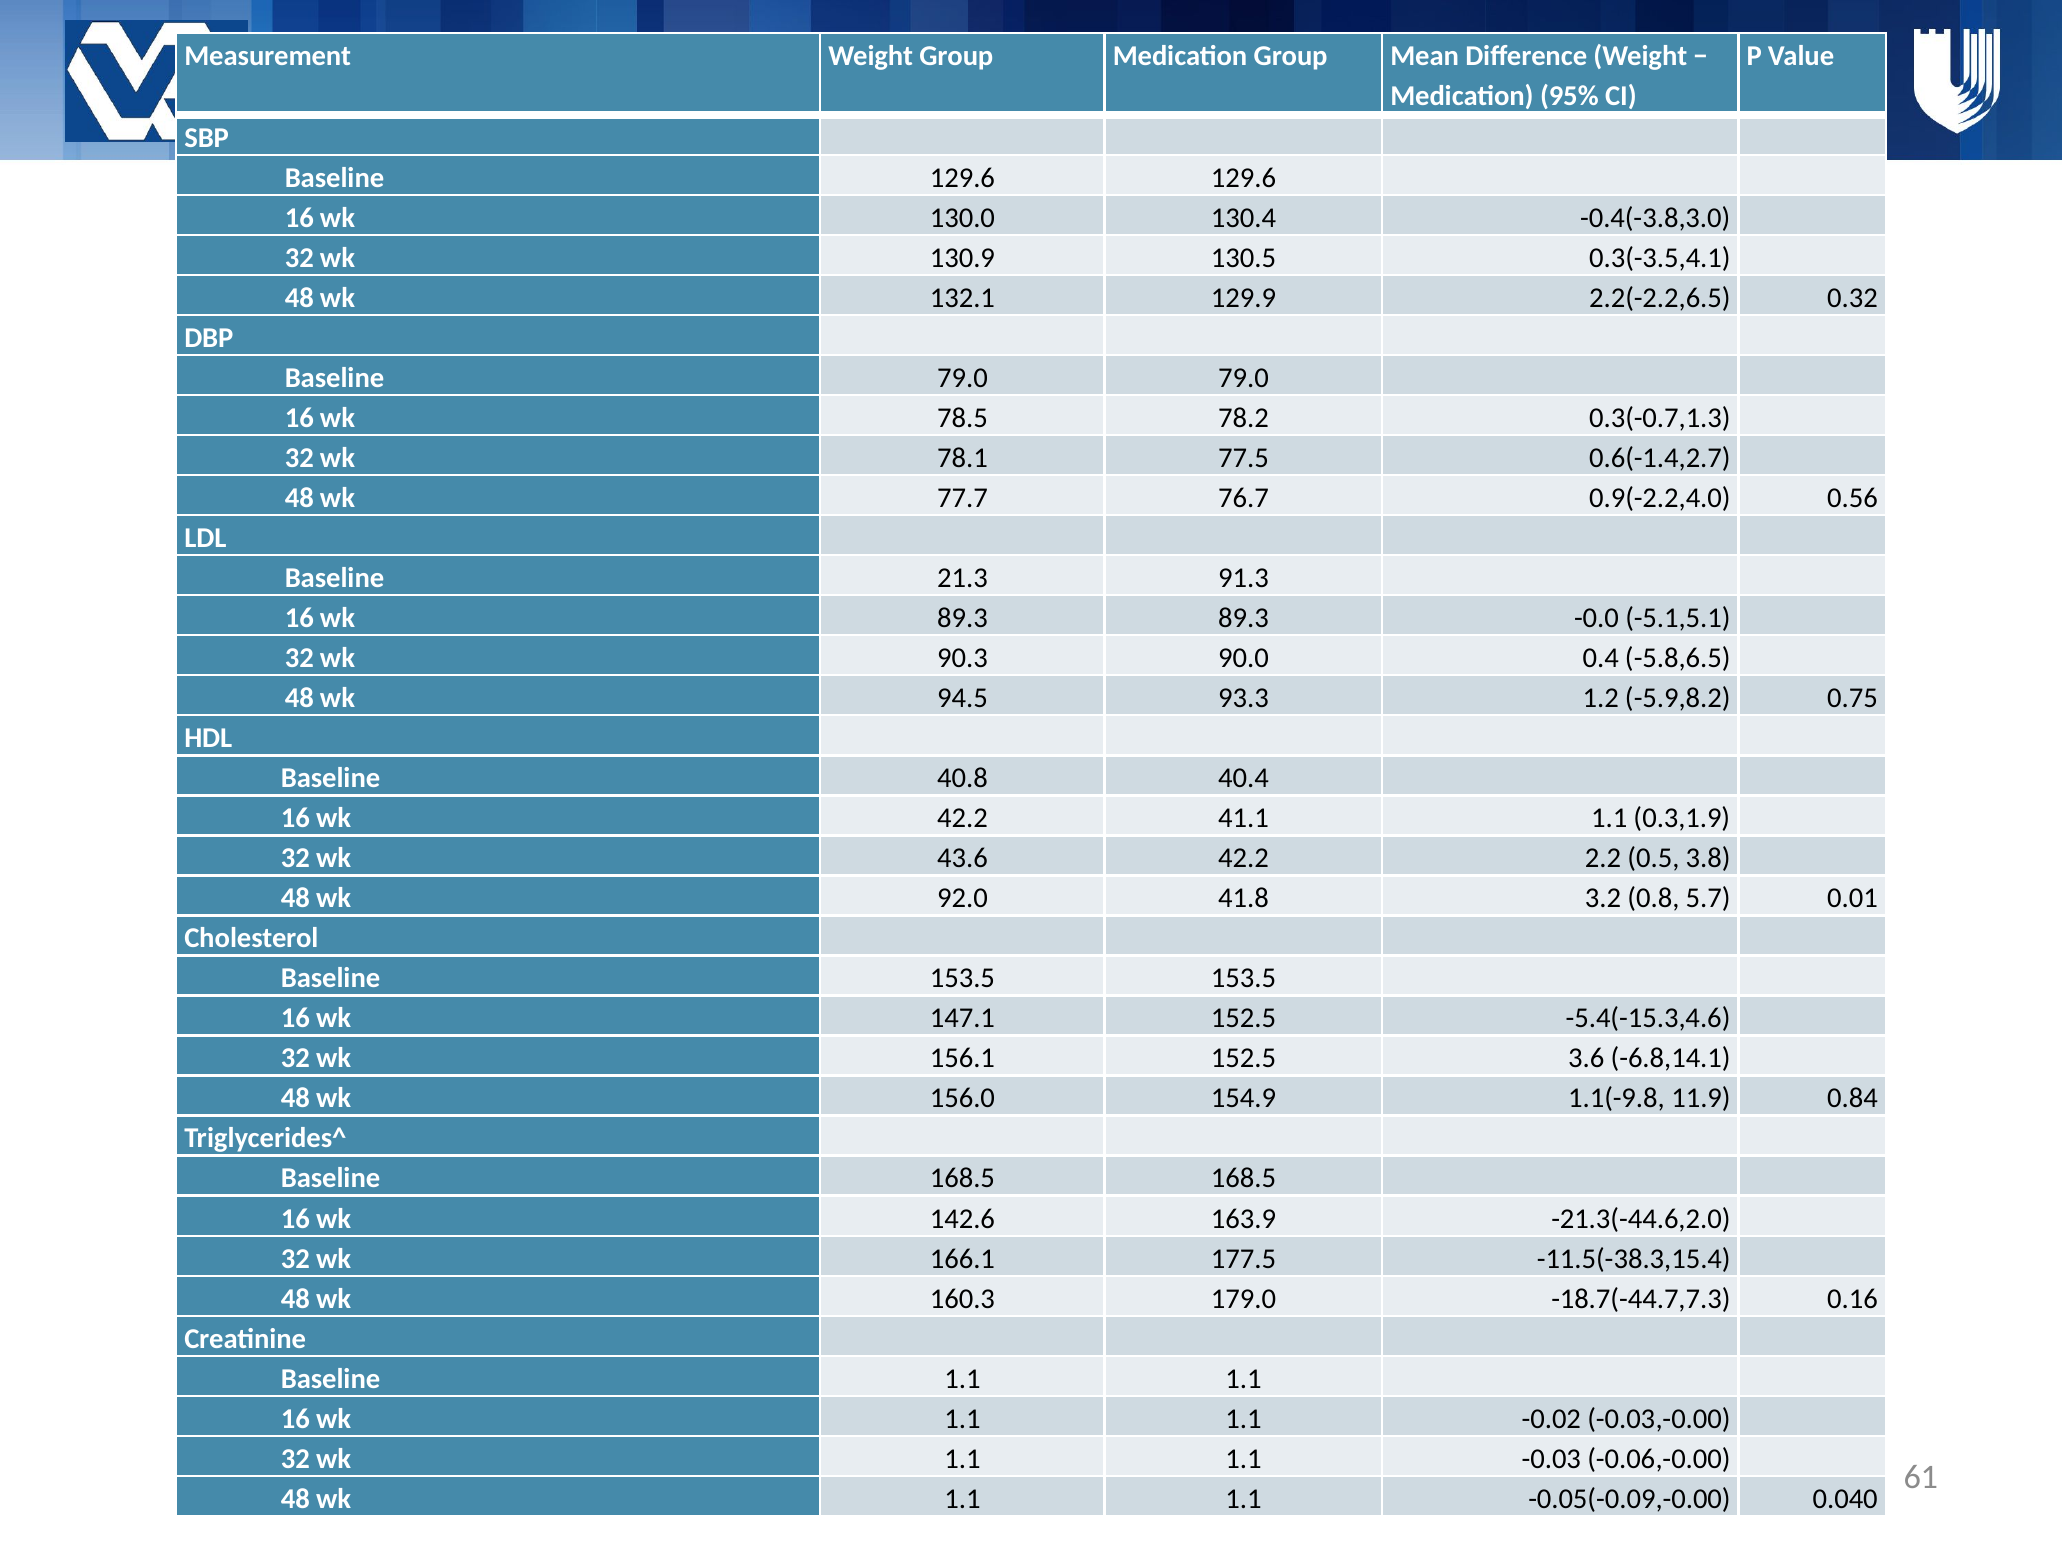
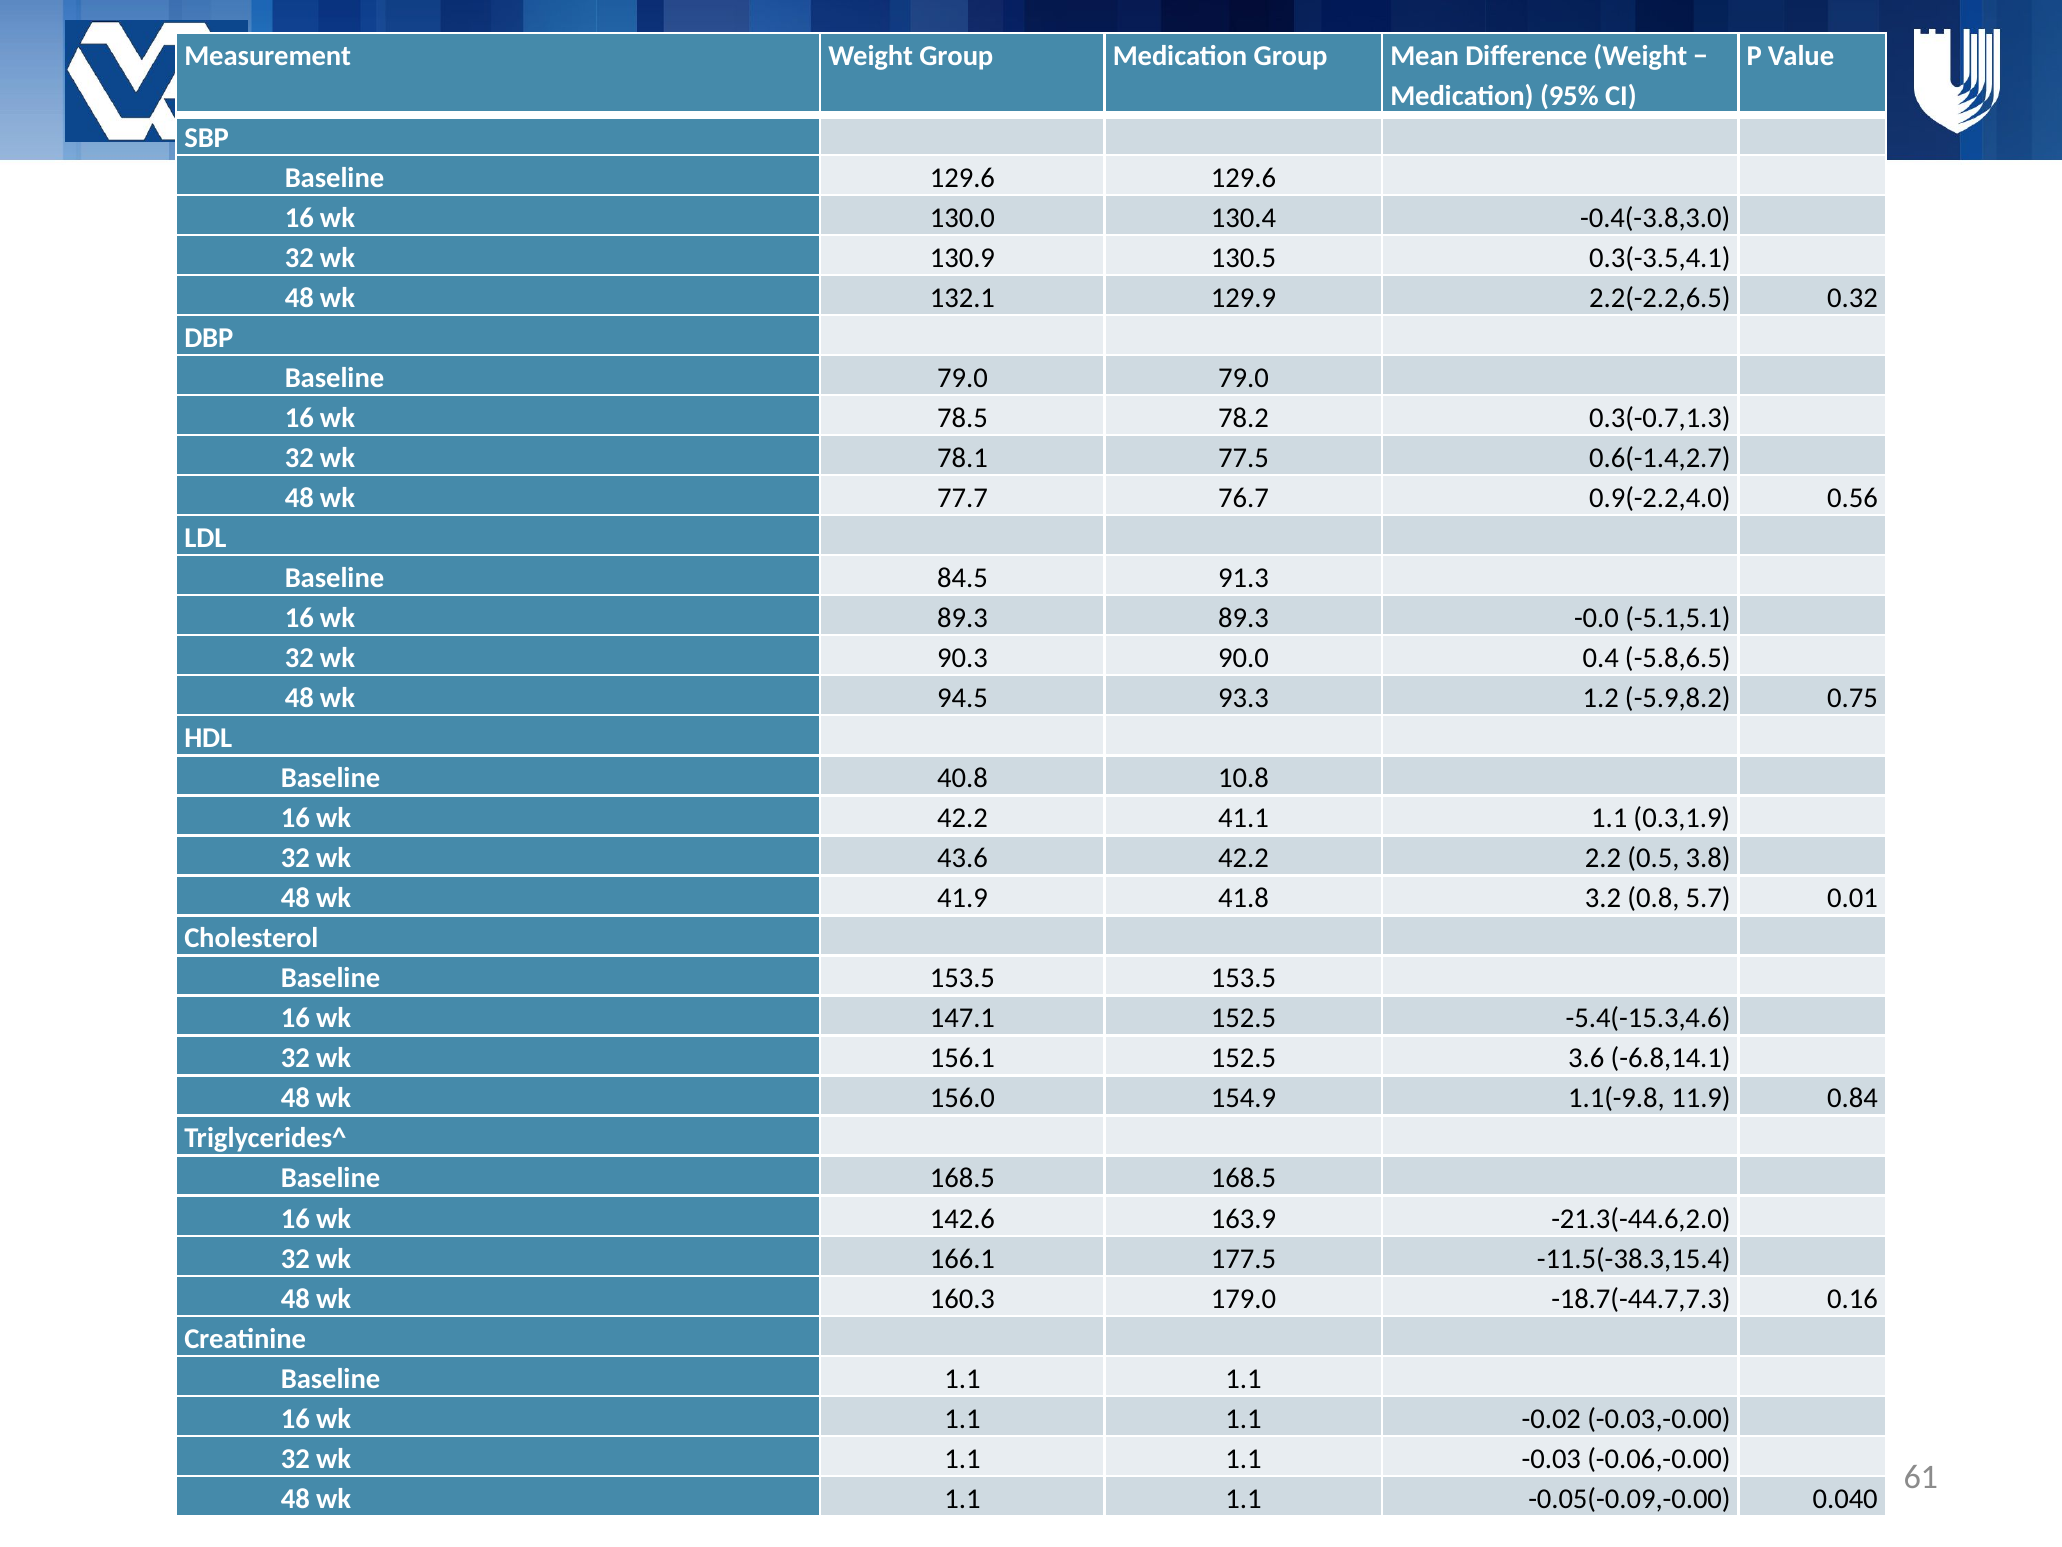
21.3: 21.3 -> 84.5
40.4: 40.4 -> 10.8
92.0: 92.0 -> 41.9
